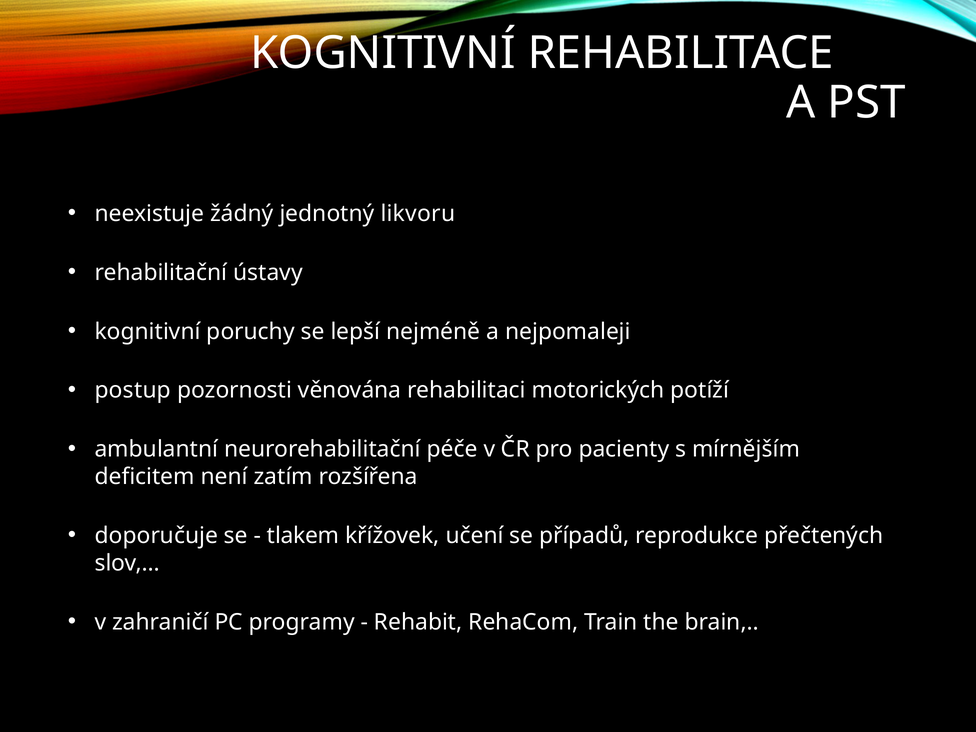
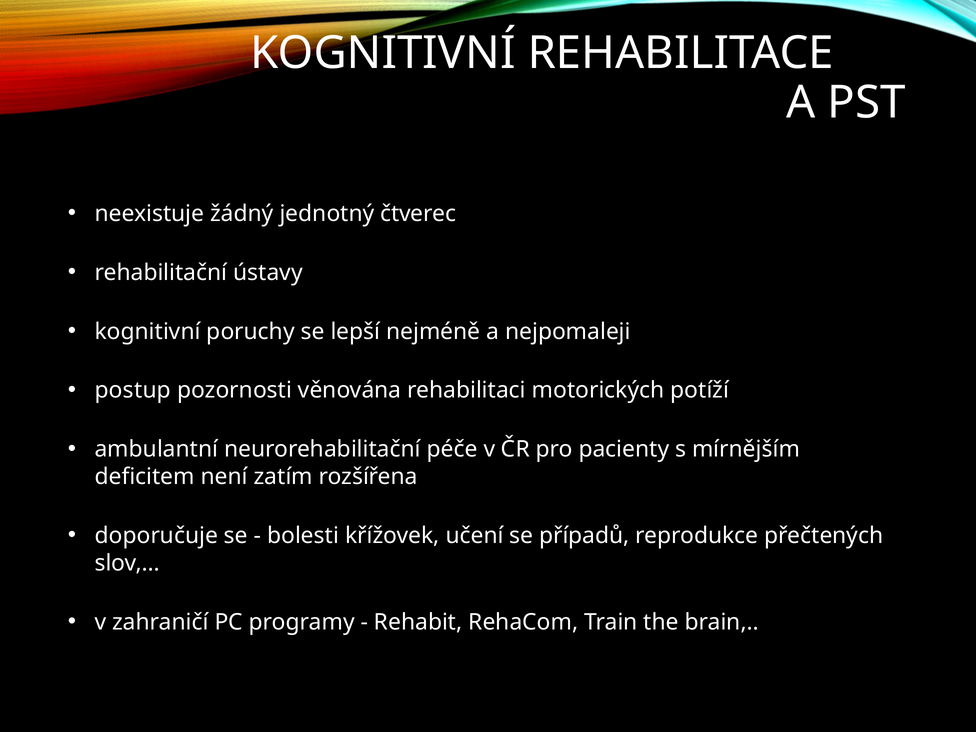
likvoru: likvoru -> čtverec
tlakem: tlakem -> bolesti
